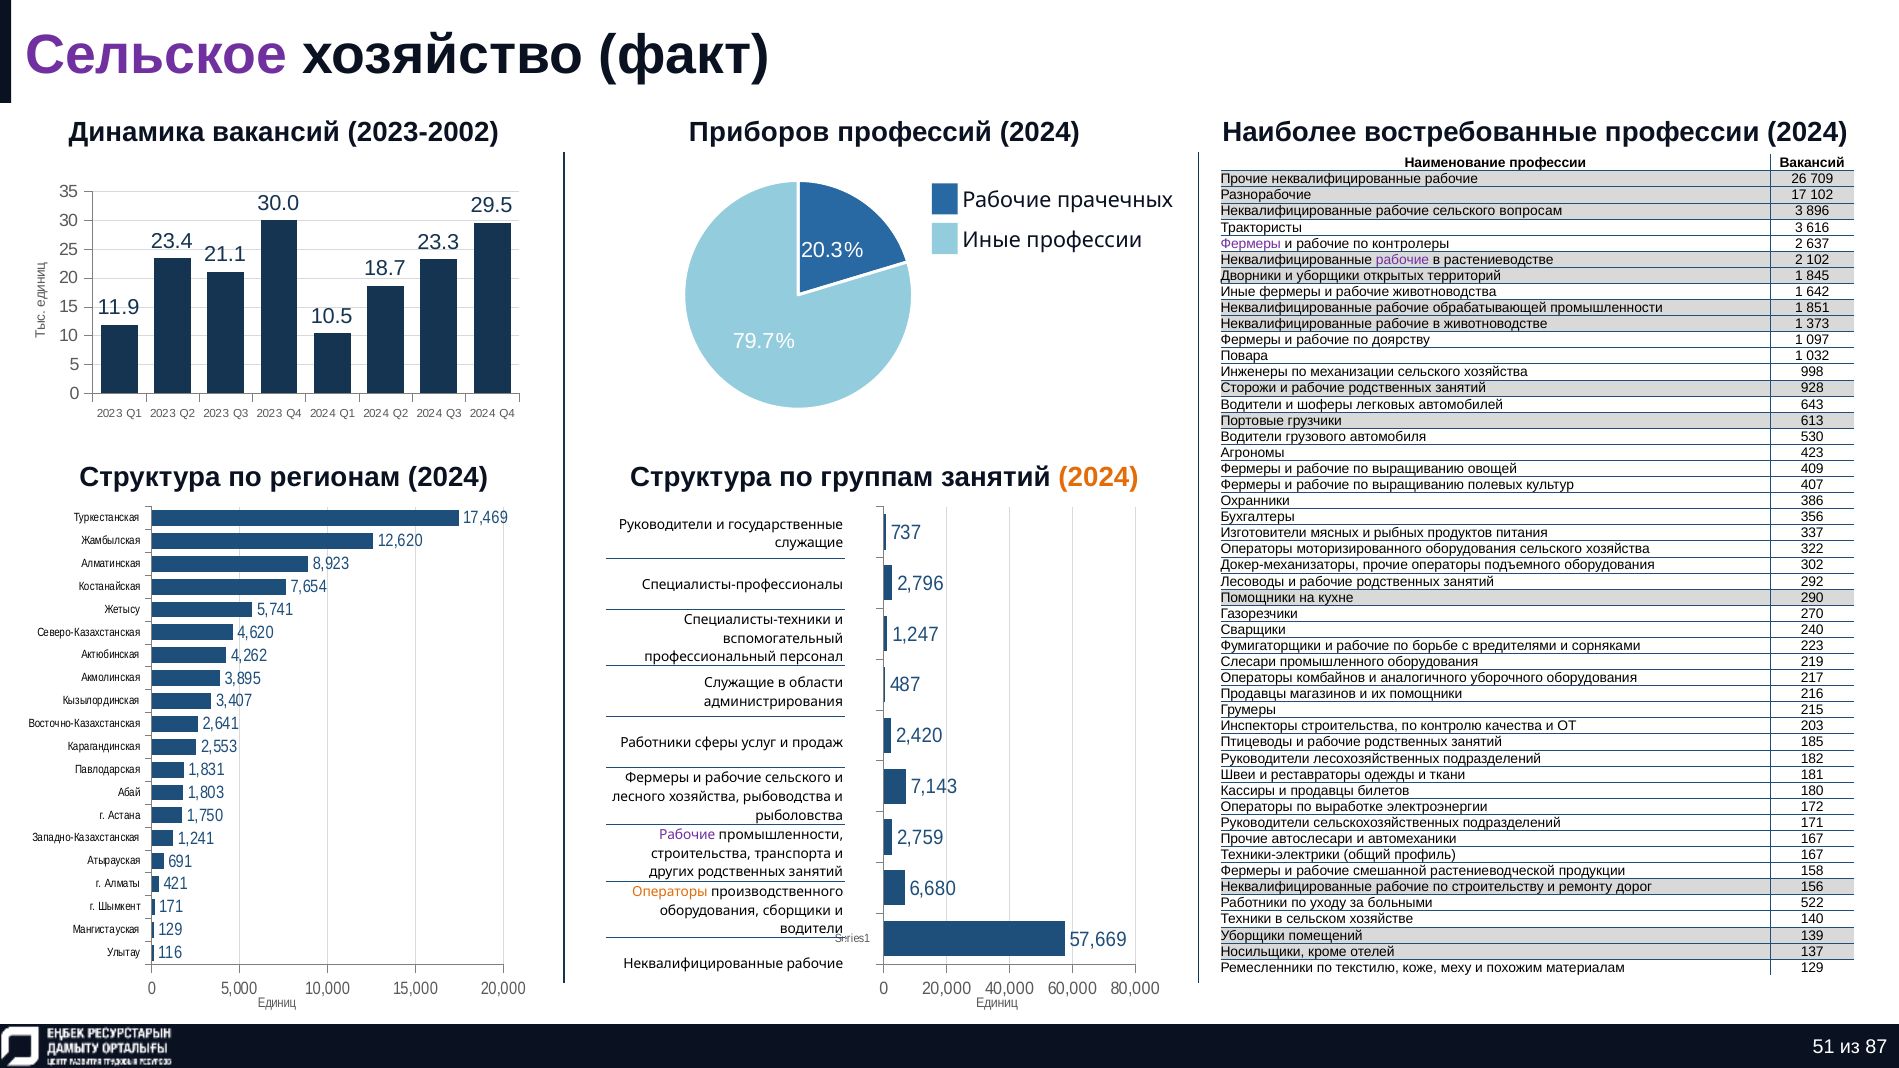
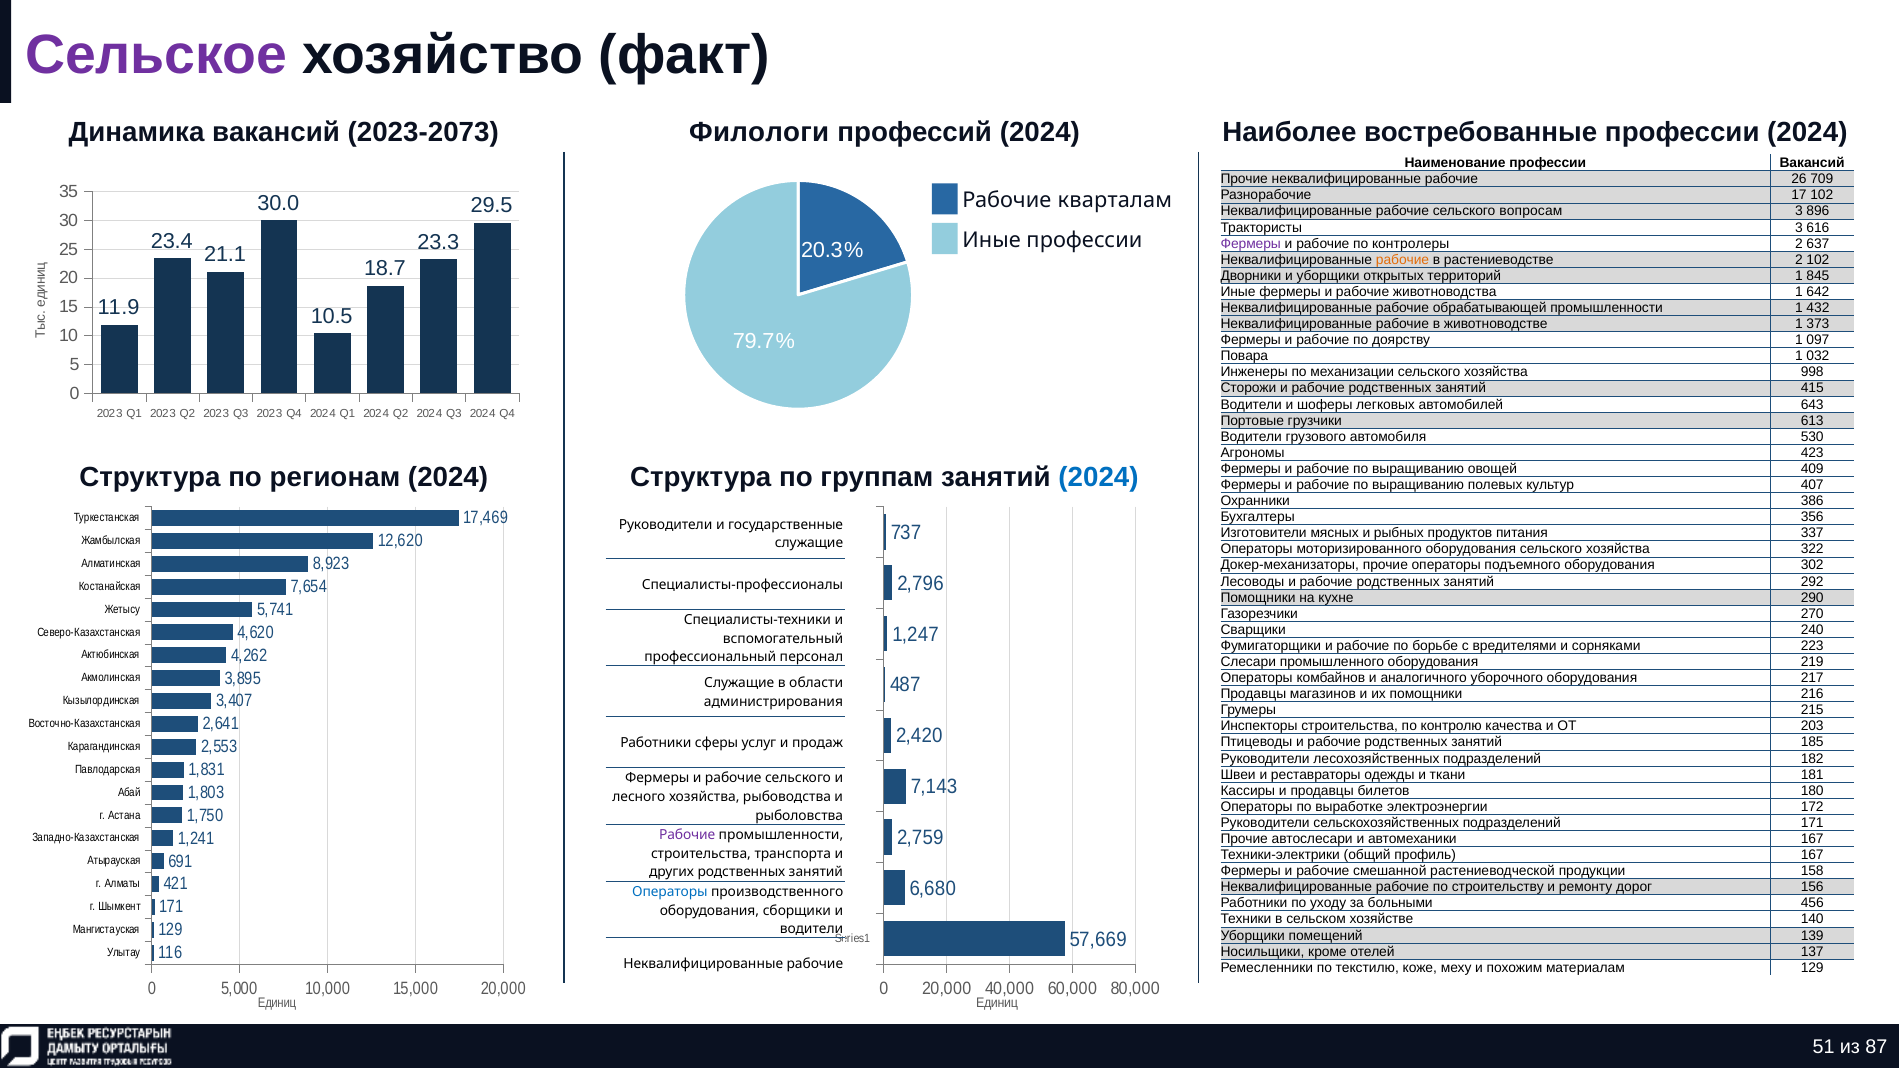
2023-2002: 2023-2002 -> 2023-2073
Приборов: Приборов -> Филологи
прачечных: прачечных -> кварталам
рабочие at (1403, 260) colour: purple -> orange
851: 851 -> 432
928: 928 -> 415
2024 at (1099, 478) colour: orange -> blue
Операторы at (670, 892) colour: orange -> blue
522: 522 -> 456
